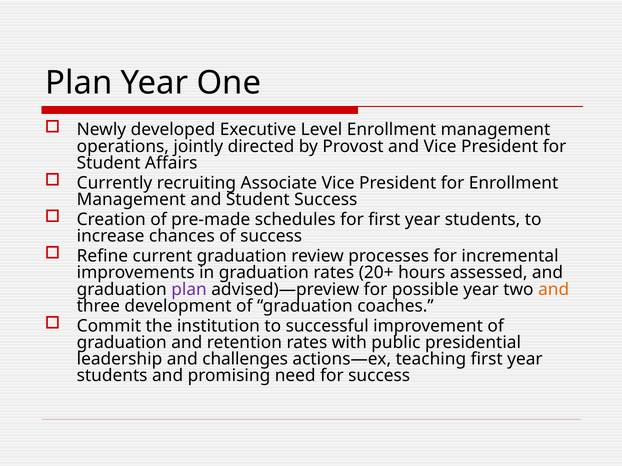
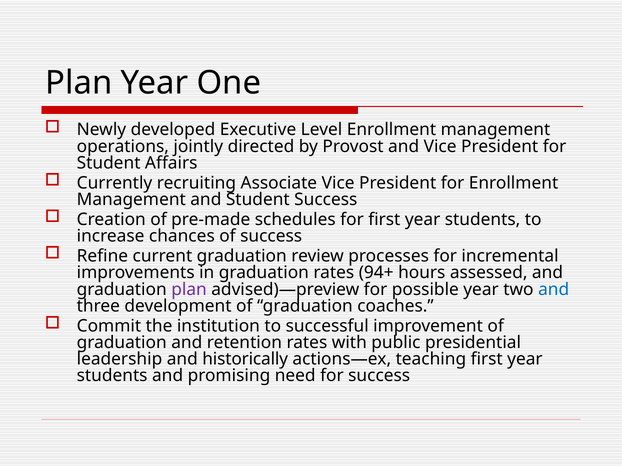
20+: 20+ -> 94+
and at (554, 290) colour: orange -> blue
challenges: challenges -> historically
